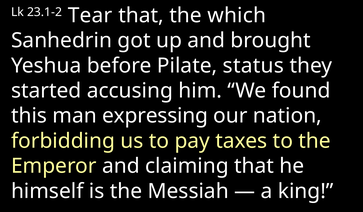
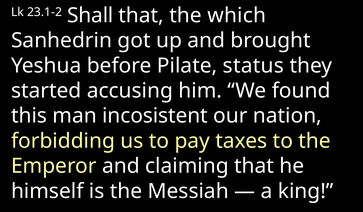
Tear: Tear -> Shall
expressing: expressing -> incosistent
